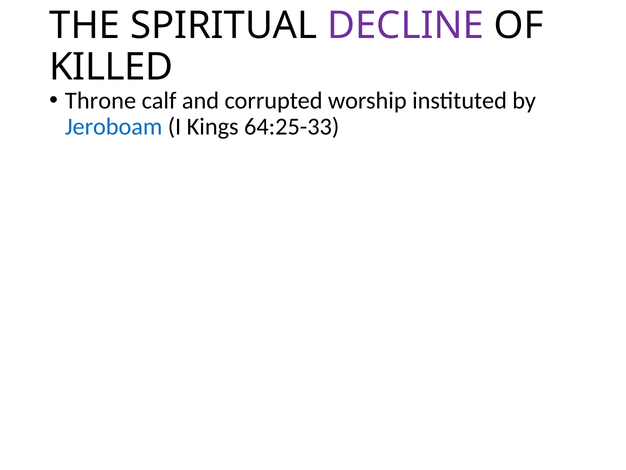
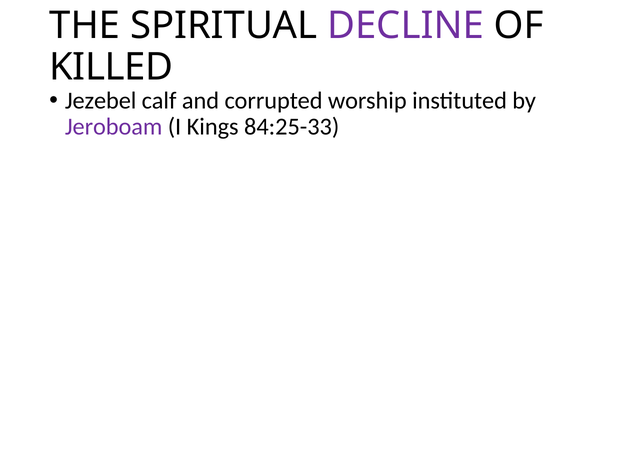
Throne: Throne -> Jezebel
Jeroboam colour: blue -> purple
64:25-33: 64:25-33 -> 84:25-33
